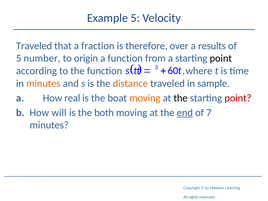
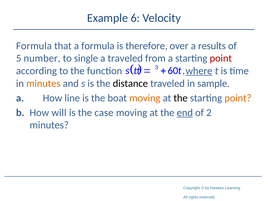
Example 5: 5 -> 6
Traveled at (34, 46): Traveled -> Formula
a fraction: fraction -> formula
origin: origin -> single
a function: function -> traveled
point at (221, 58) colour: black -> red
where underline: none -> present
distance colour: orange -> black
real: real -> line
point at (238, 98) colour: red -> orange
both: both -> case
7: 7 -> 2
